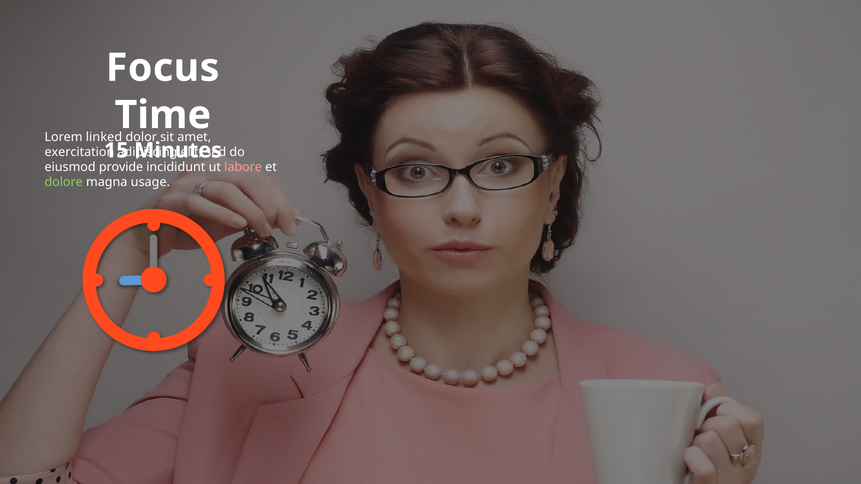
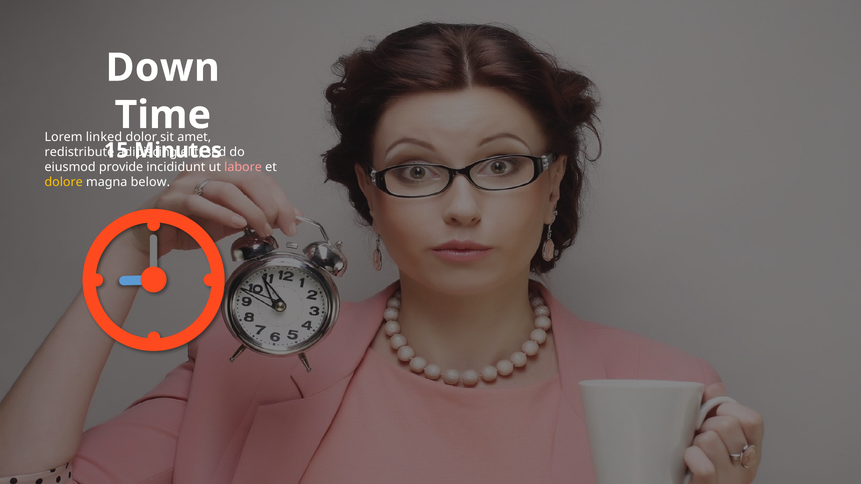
Focus: Focus -> Down
exercitation: exercitation -> redistribute
dolore colour: light green -> yellow
usage: usage -> below
